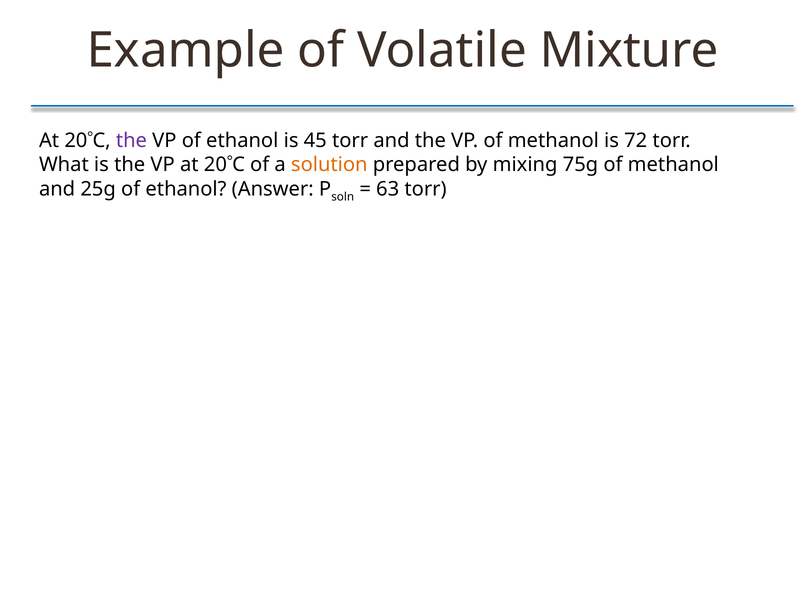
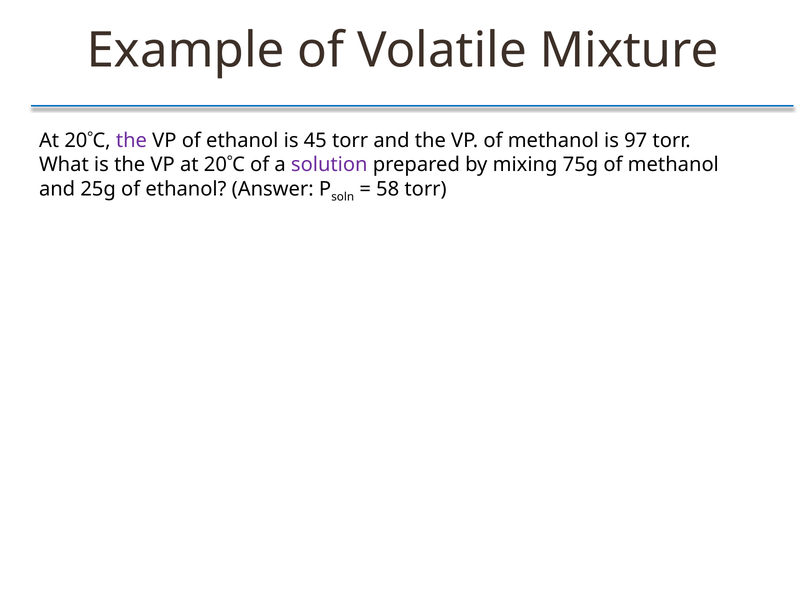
72: 72 -> 97
solution colour: orange -> purple
63: 63 -> 58
